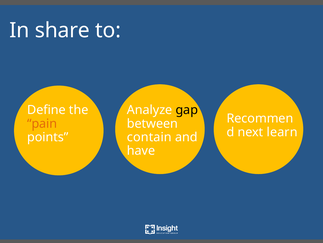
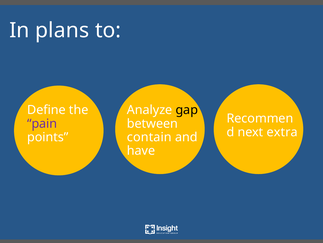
share: share -> plans
pain colour: orange -> purple
learn: learn -> extra
